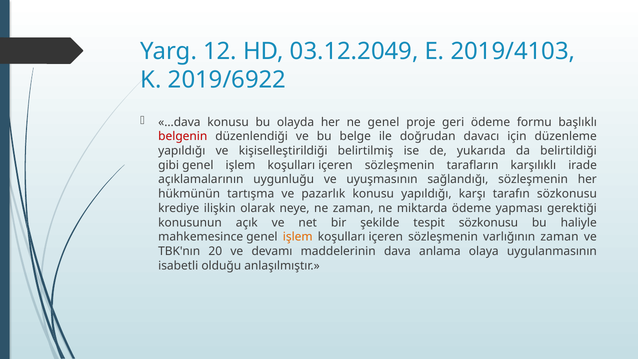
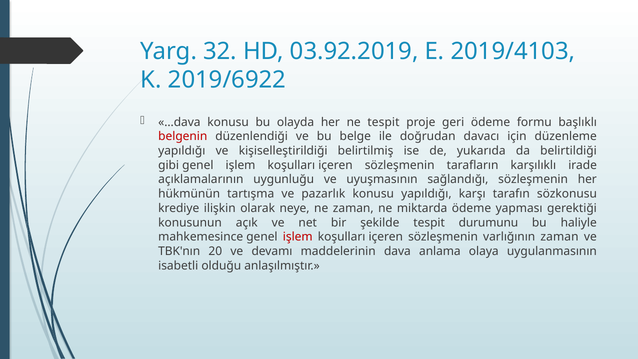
12: 12 -> 32
03.12.2049: 03.12.2049 -> 03.92.2019
ne genel: genel -> tespit
tespit sözkonusu: sözkonusu -> durumunu
işlem at (298, 237) colour: orange -> red
